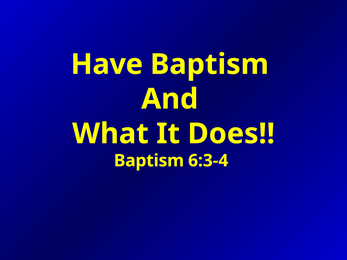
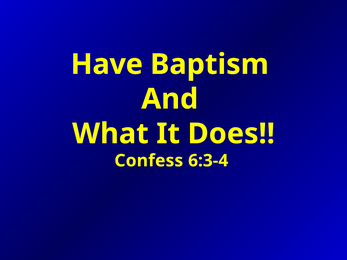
Baptism at (149, 161): Baptism -> Confess
